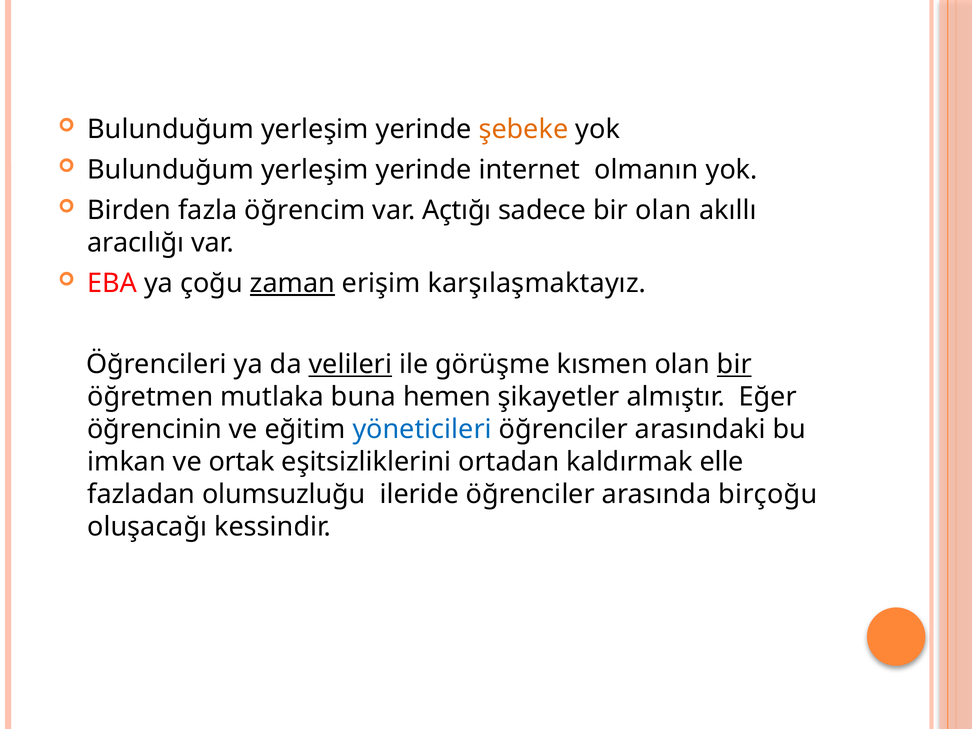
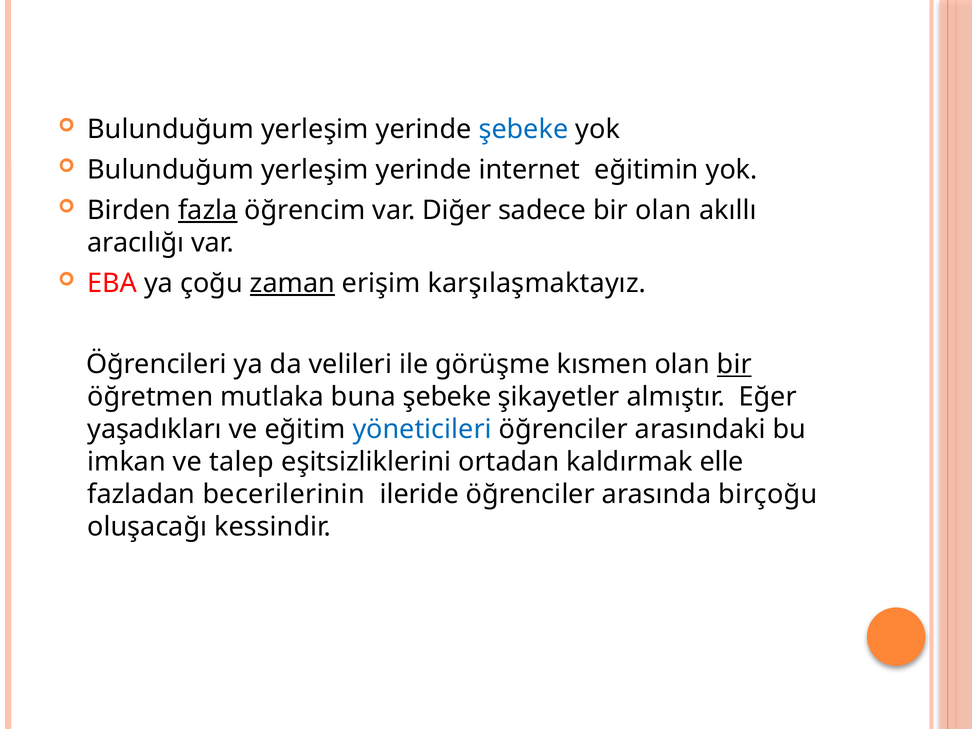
şebeke at (523, 129) colour: orange -> blue
olmanın: olmanın -> eğitimin
fazla underline: none -> present
Açtığı: Açtığı -> Diğer
velileri underline: present -> none
buna hemen: hemen -> şebeke
öğrencinin: öğrencinin -> yaşadıkları
ortak: ortak -> talep
olumsuzluğu: olumsuzluğu -> becerilerinin
